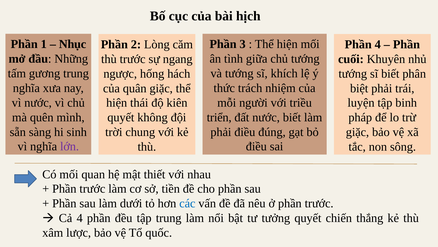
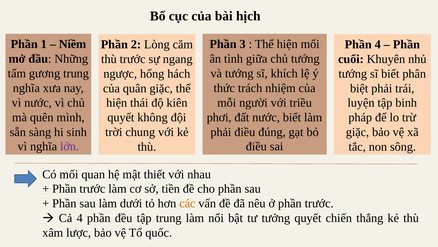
Nhục: Nhục -> Niềm
triển: triển -> phơi
các colour: blue -> orange
